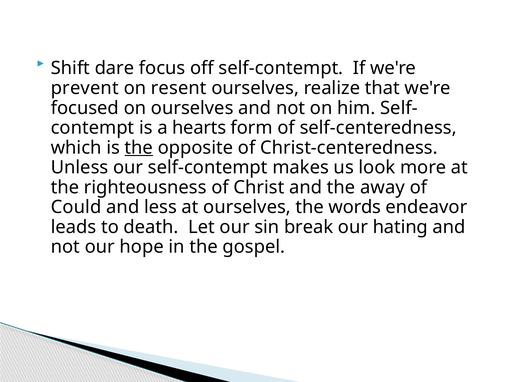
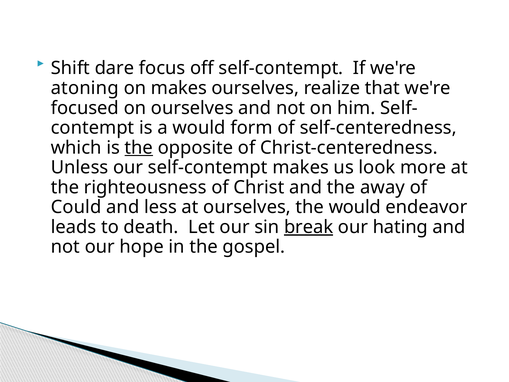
prevent: prevent -> atoning
on resent: resent -> makes
a hearts: hearts -> would
the words: words -> would
break underline: none -> present
